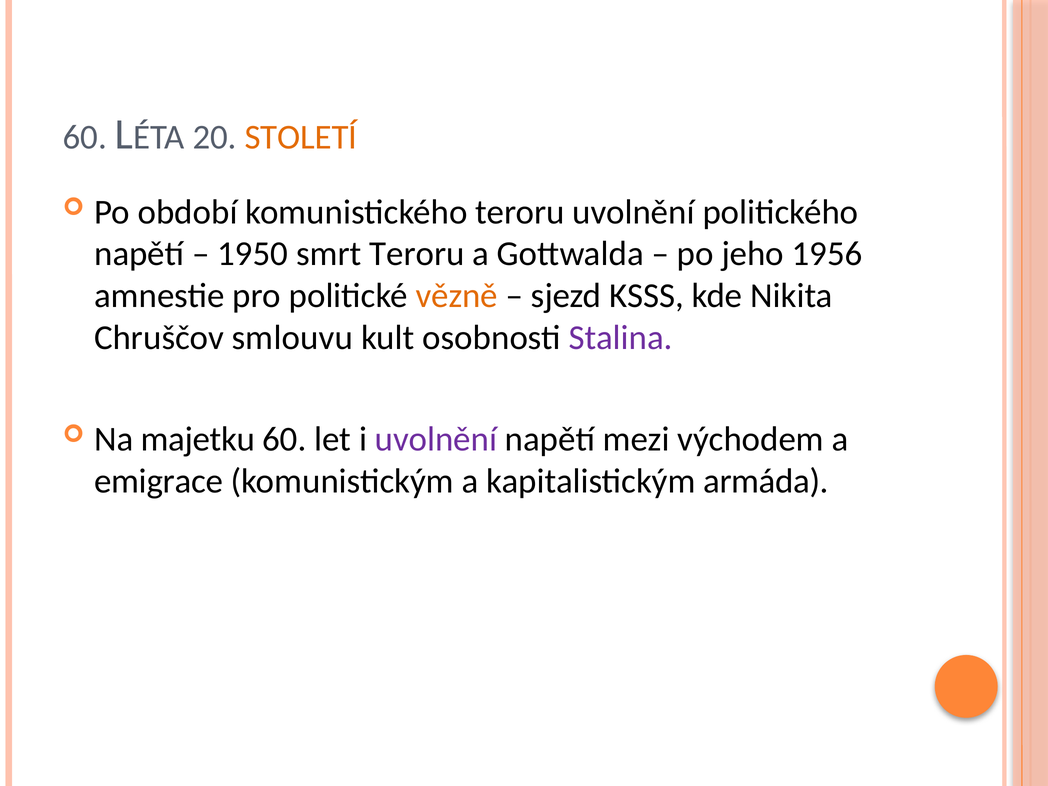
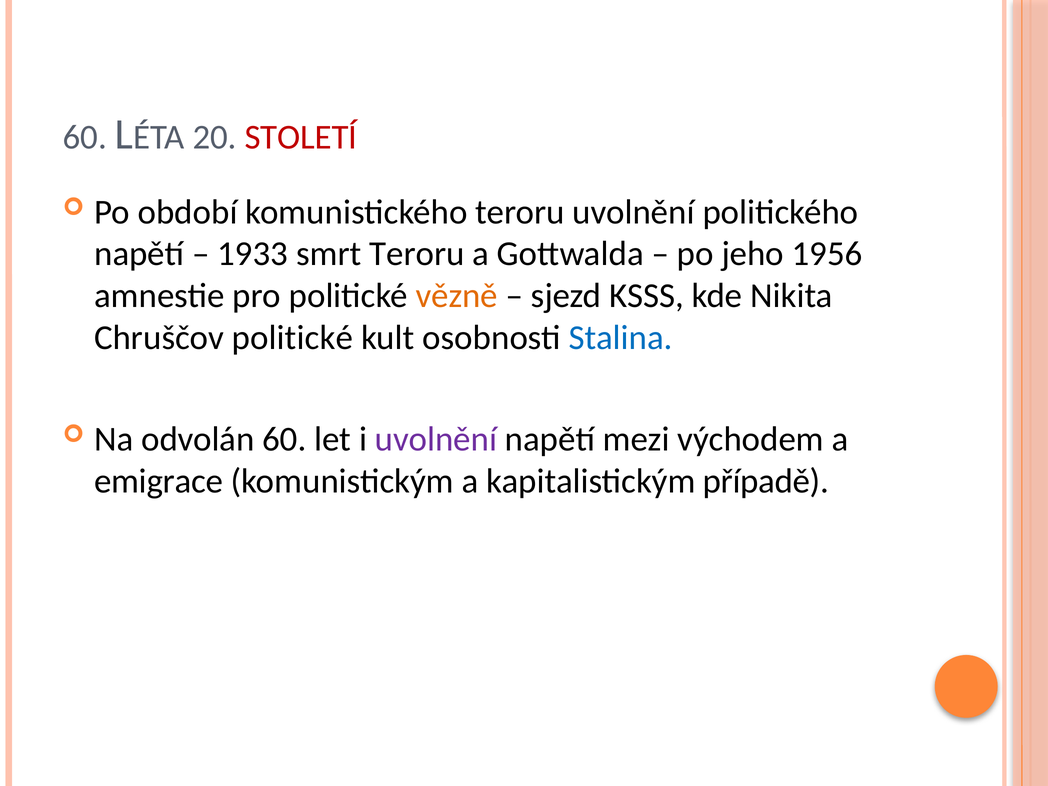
STOLETÍ colour: orange -> red
1950: 1950 -> 1933
Chruščov smlouvu: smlouvu -> politické
Stalina colour: purple -> blue
majetku: majetku -> odvolán
armáda: armáda -> případě
